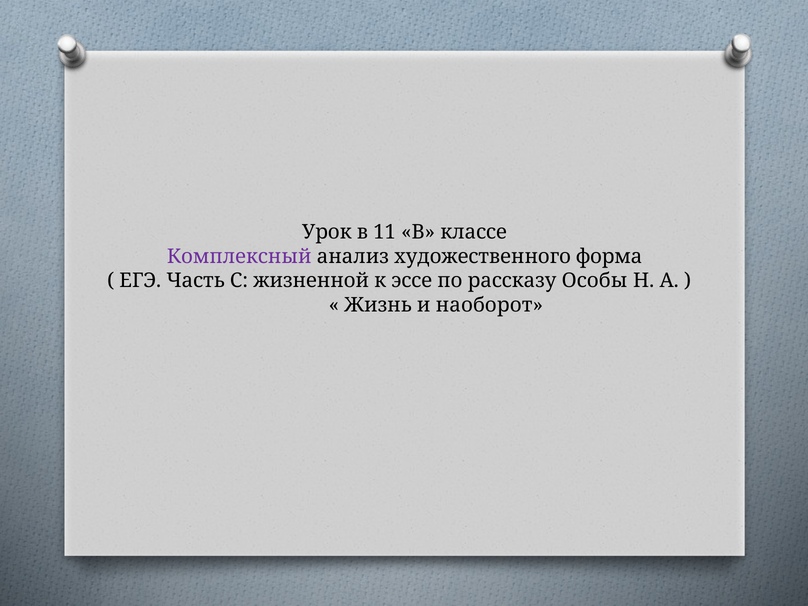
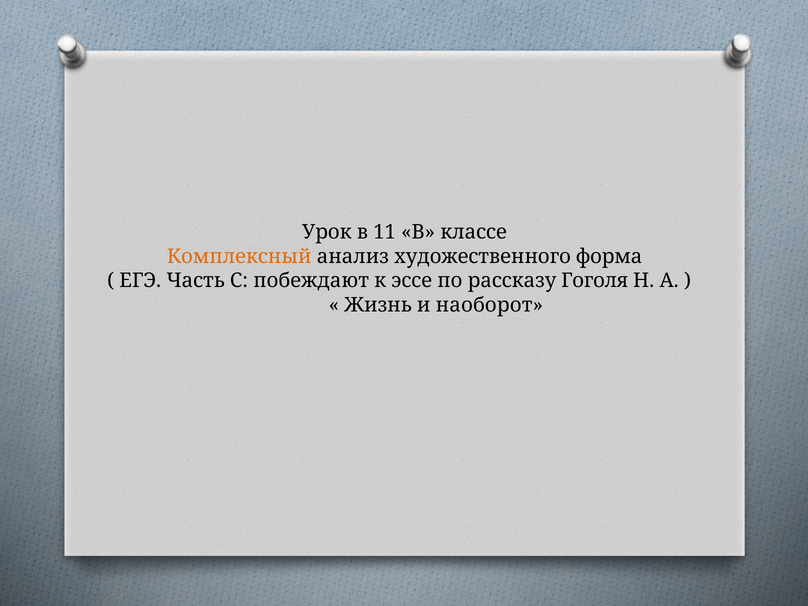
Комплексный colour: purple -> orange
жизненной: жизненной -> побеждают
Особы: Особы -> Гоголя
